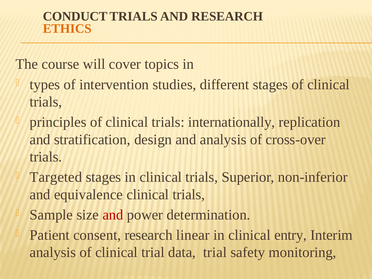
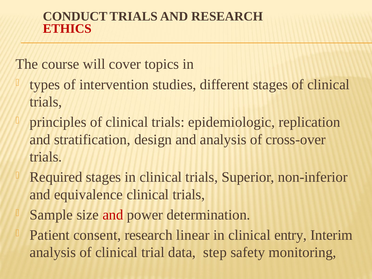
ETHICS colour: orange -> red
internationally: internationally -> epidemiologic
Targeted: Targeted -> Required
data trial: trial -> step
